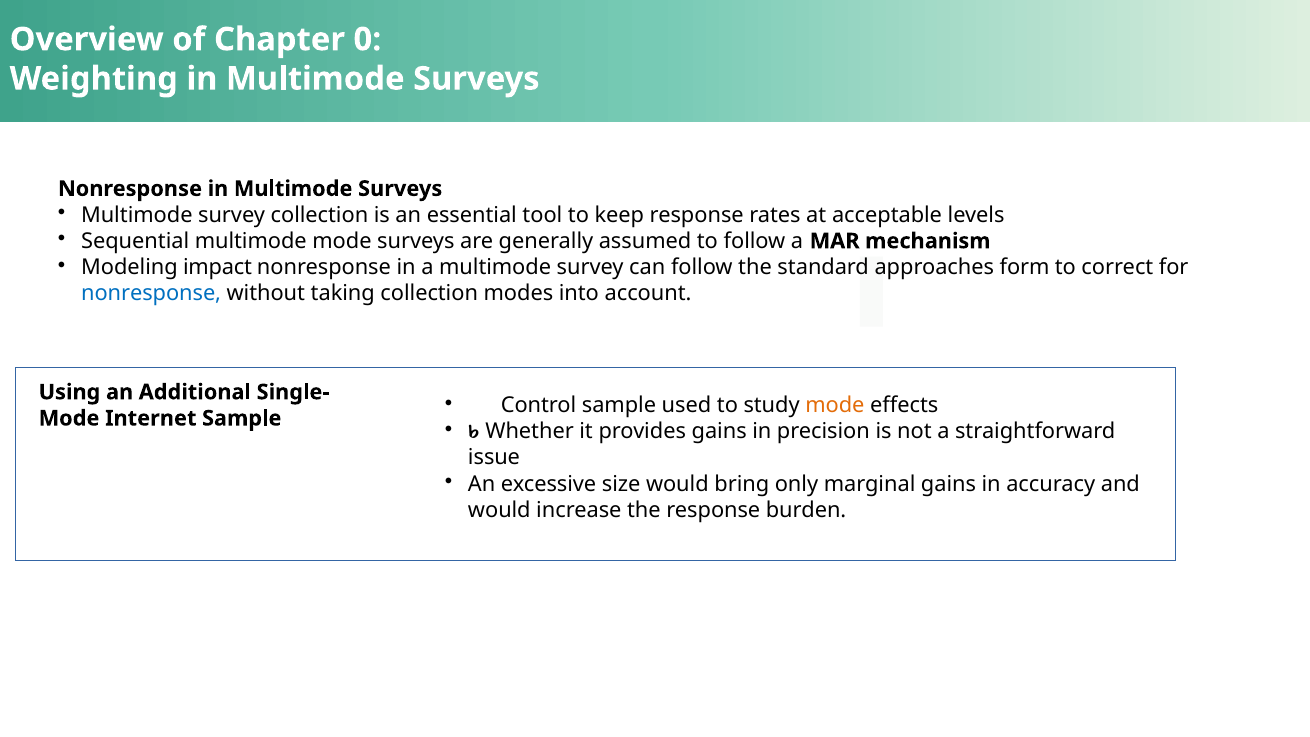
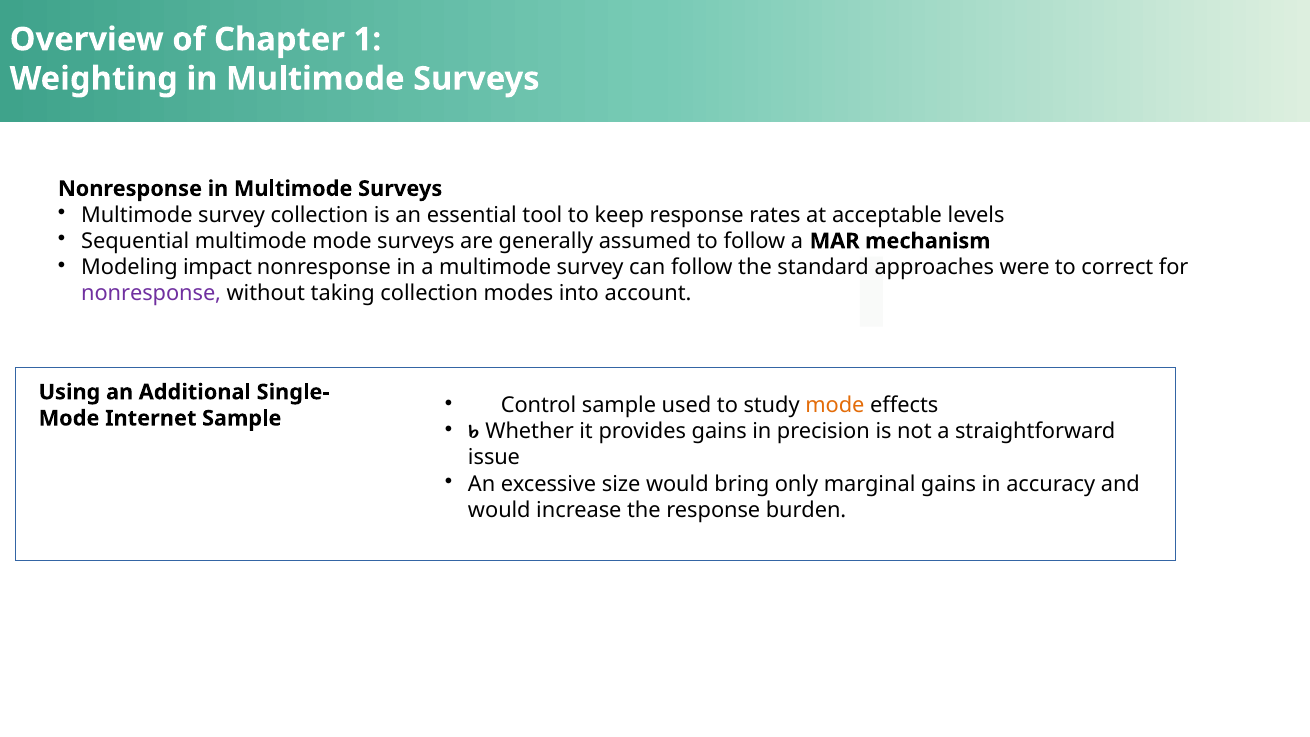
0: 0 -> 1
form: form -> were
nonresponse at (151, 293) colour: blue -> purple
